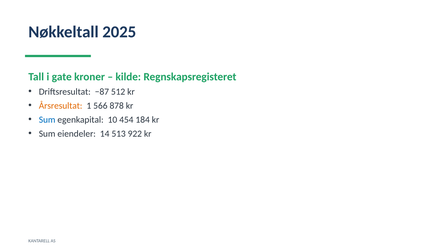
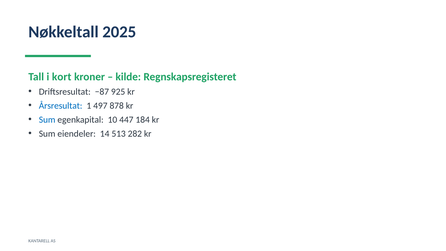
gate: gate -> kort
512: 512 -> 925
Årsresultat colour: orange -> blue
566: 566 -> 497
454: 454 -> 447
922: 922 -> 282
